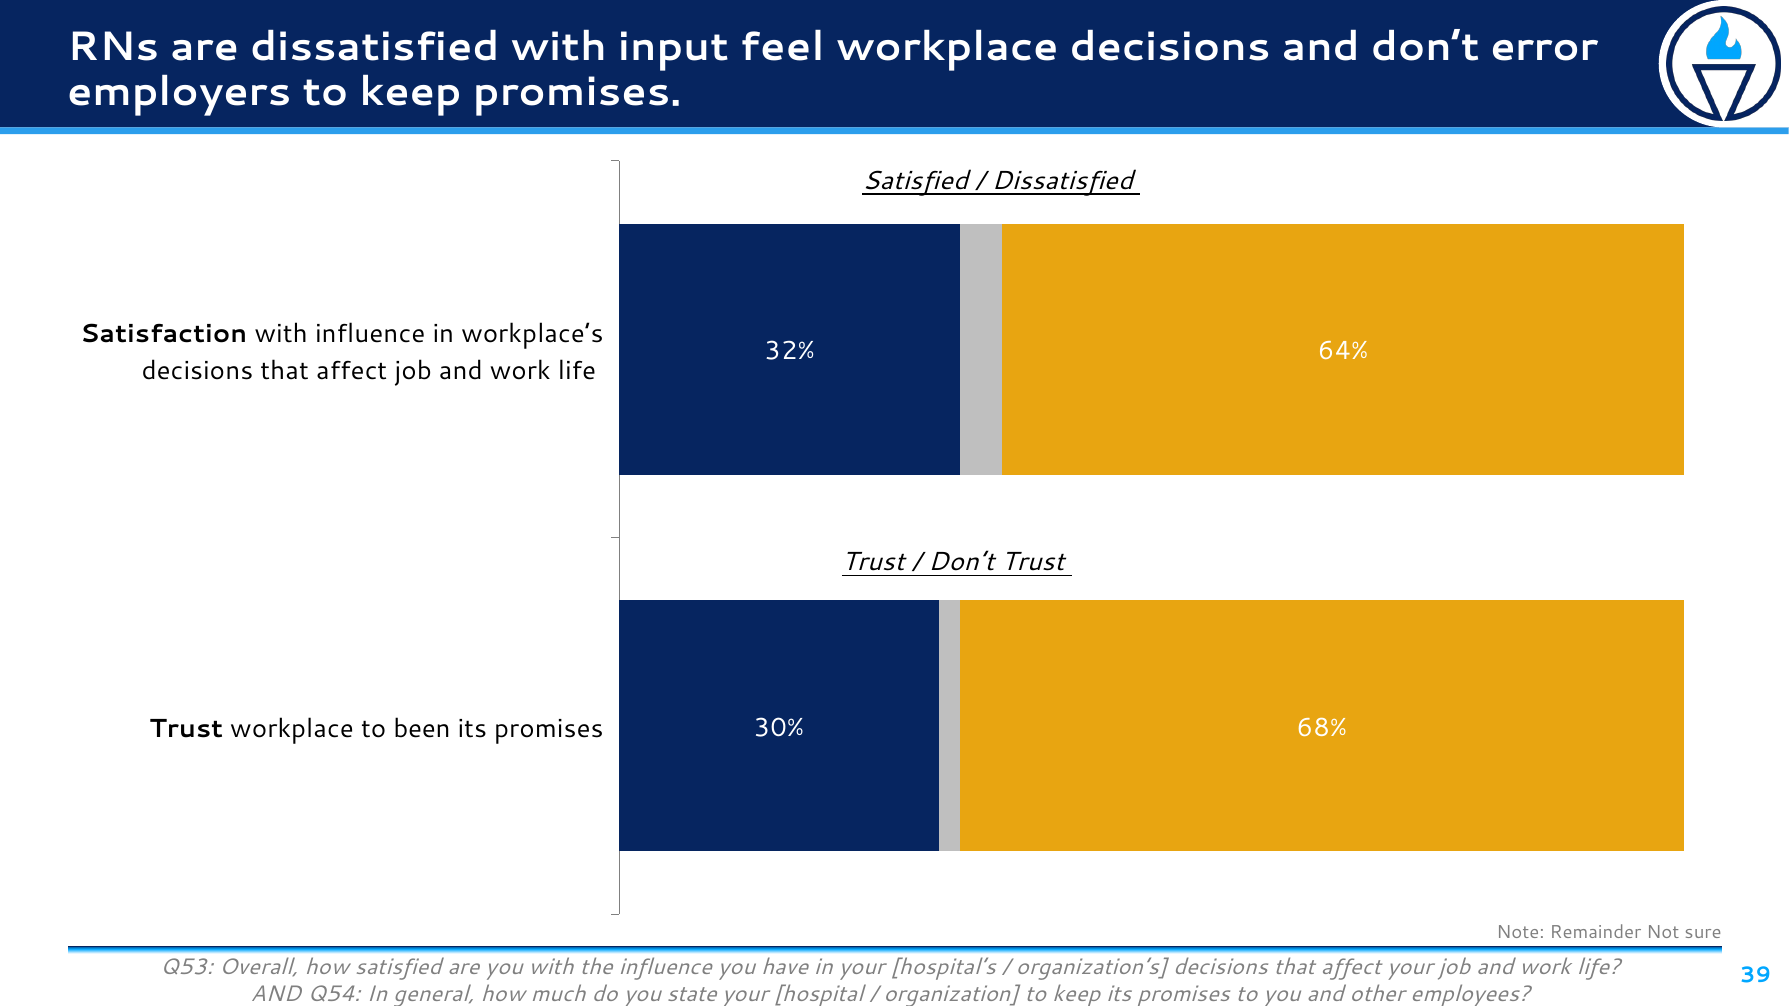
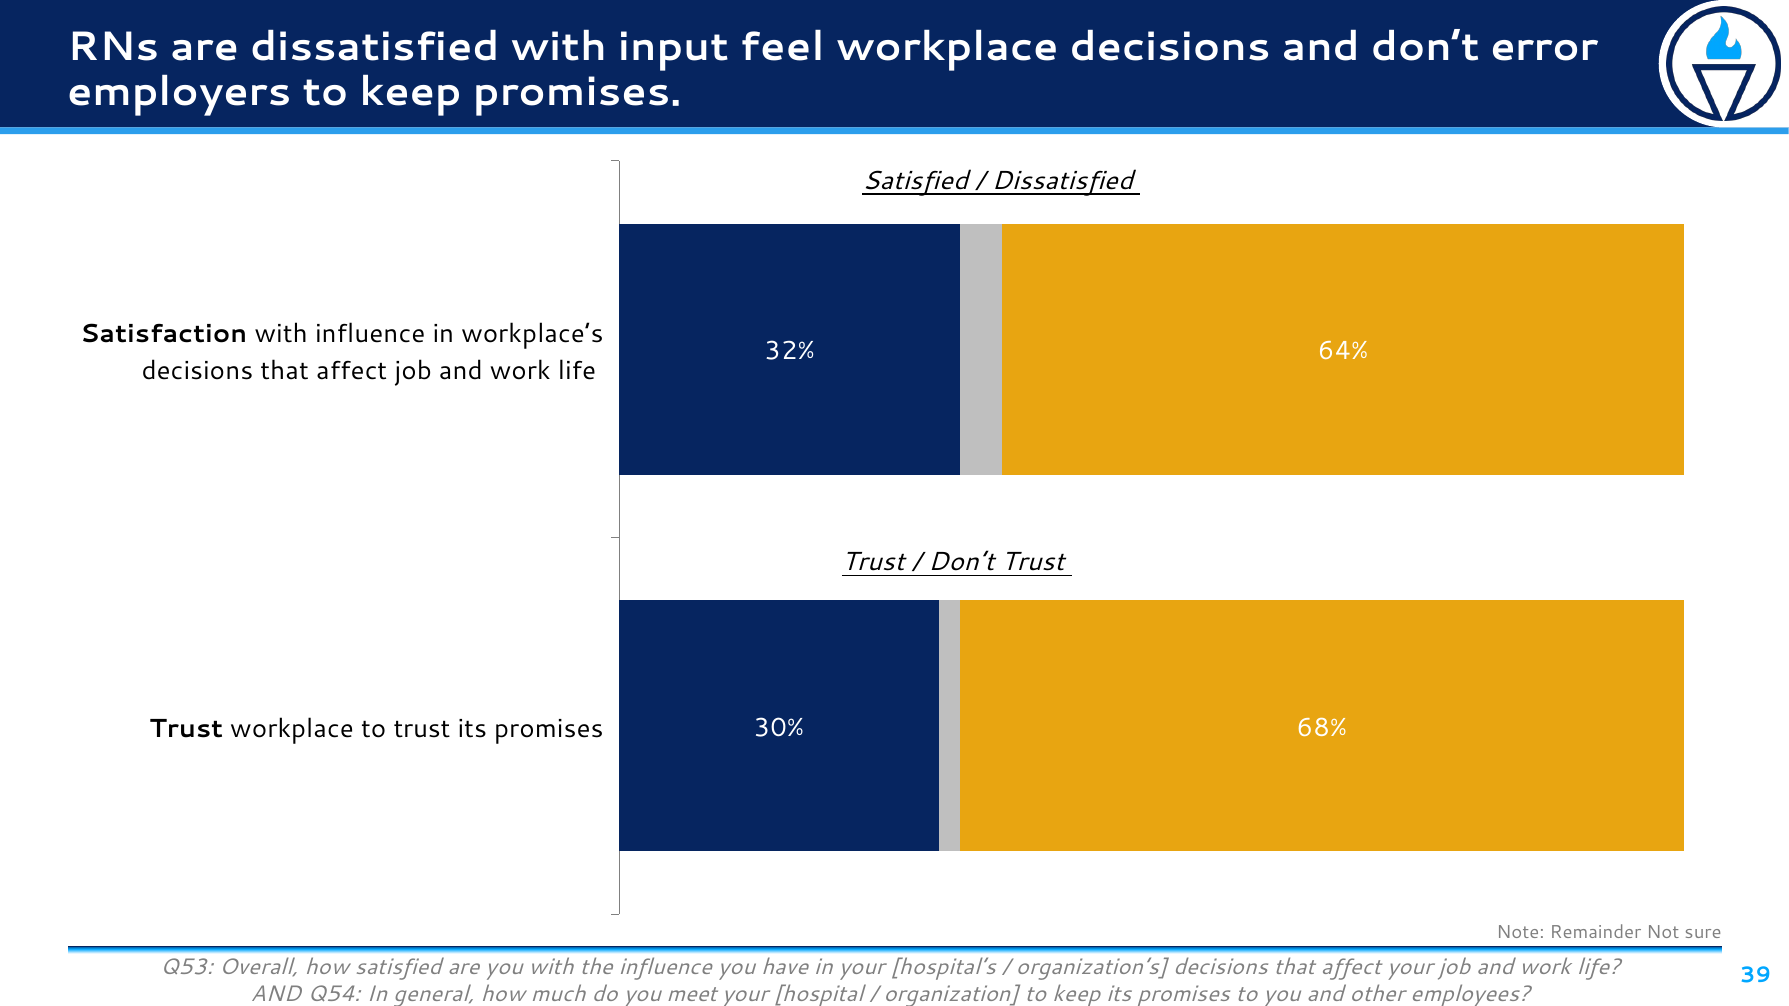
to been: been -> trust
state: state -> meet
